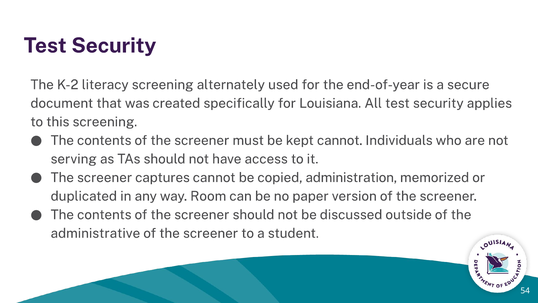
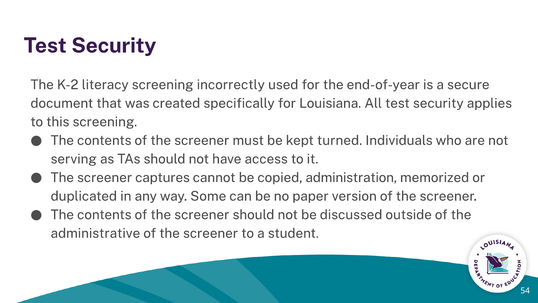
alternately: alternately -> incorrectly
kept cannot: cannot -> turned
Room: Room -> Some
